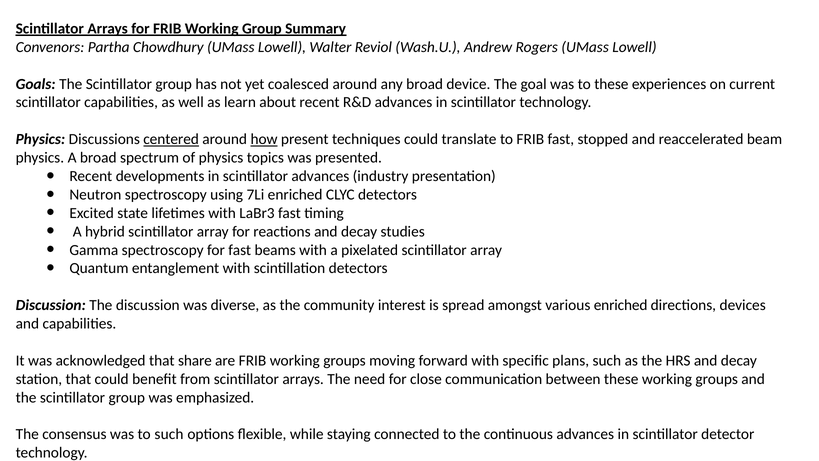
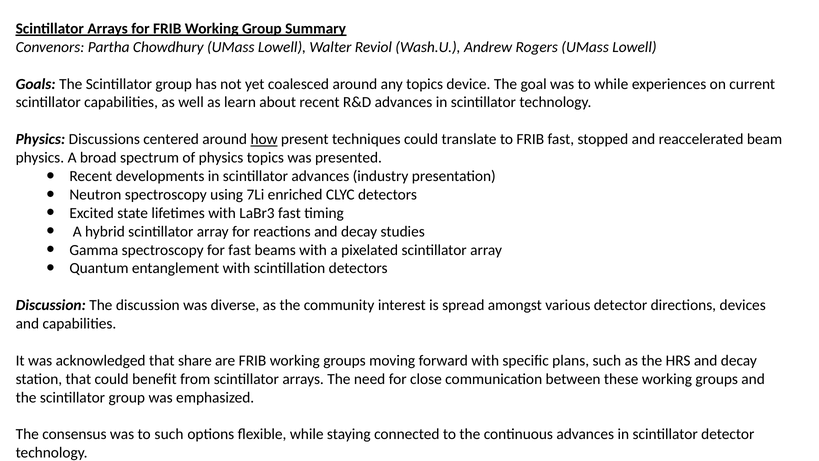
any broad: broad -> topics
to these: these -> while
centered underline: present -> none
various enriched: enriched -> detector
